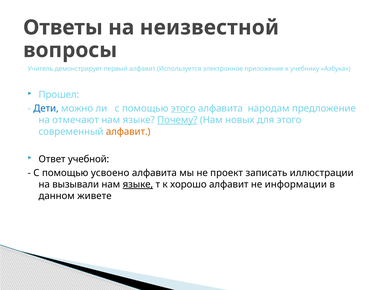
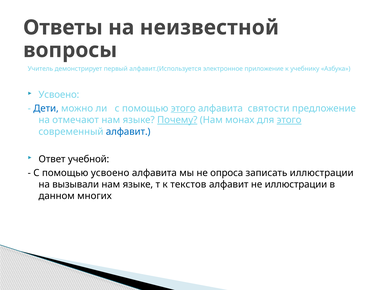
Прошел at (59, 94): Прошел -> Усвоено
народам: народам -> святости
новых: новых -> монах
этого at (289, 120) underline: none -> present
алфавит at (128, 131) colour: orange -> blue
проект: проект -> опроса
языке at (138, 184) underline: present -> none
хорошо: хорошо -> текстов
не информации: информации -> иллюстрации
живете: живете -> многих
